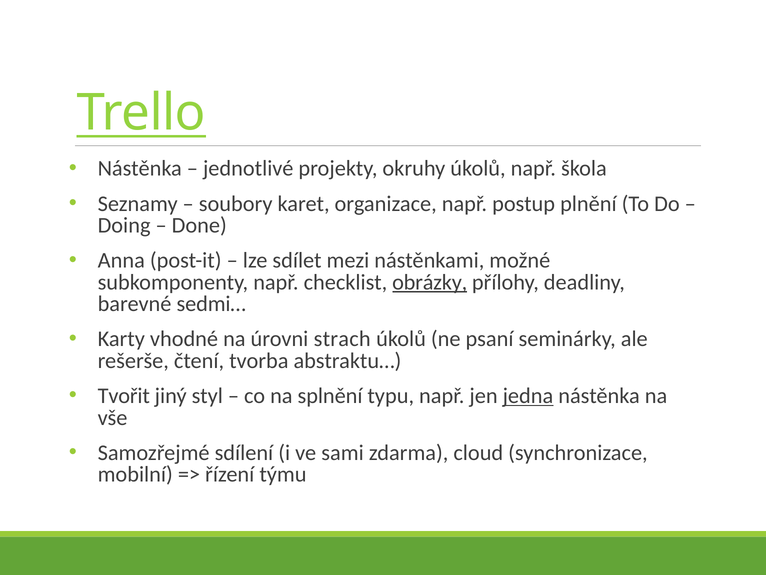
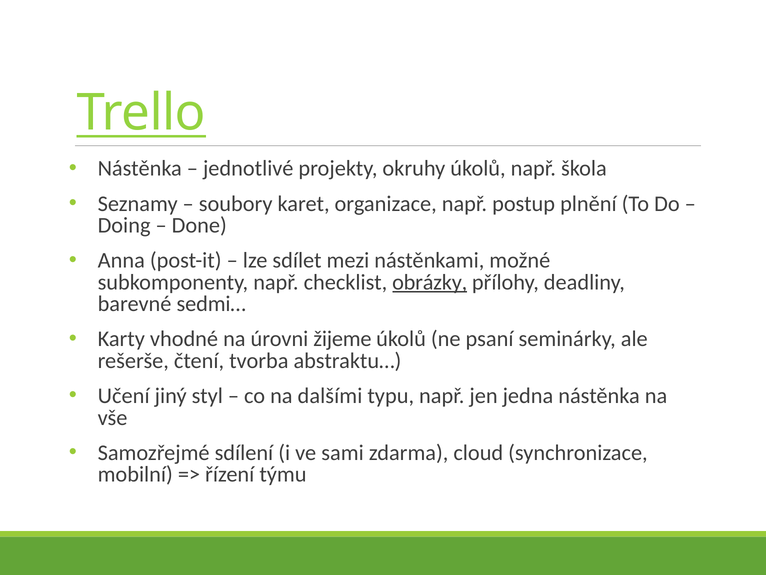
strach: strach -> žijeme
Tvořit: Tvořit -> Učení
splnění: splnění -> dalšími
jedna underline: present -> none
